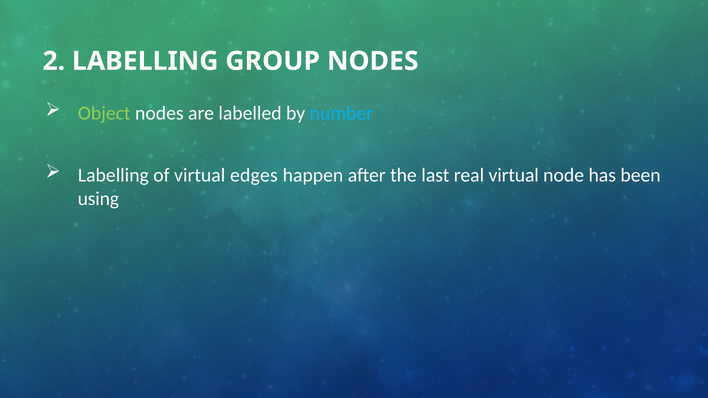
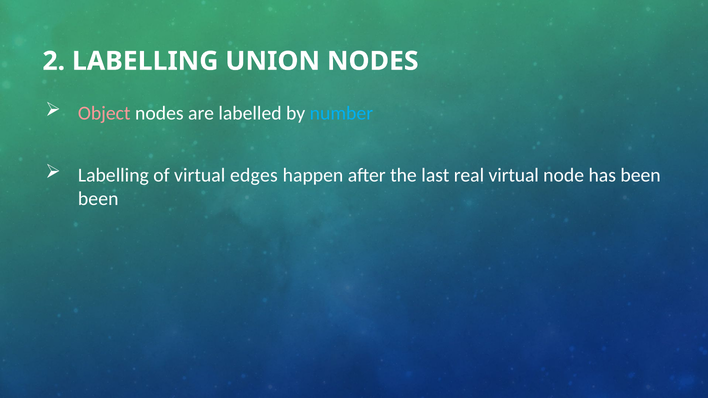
GROUP: GROUP -> UNION
Object colour: light green -> pink
using at (98, 199): using -> been
